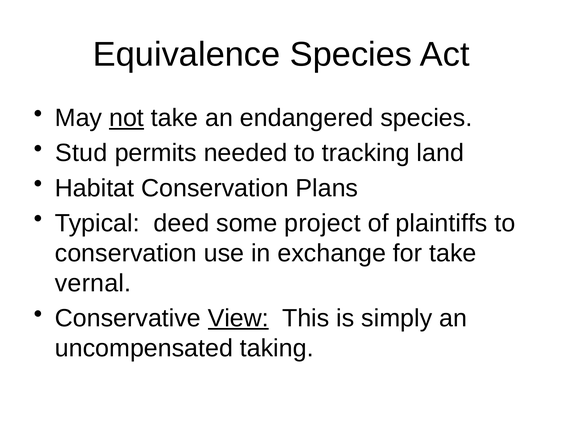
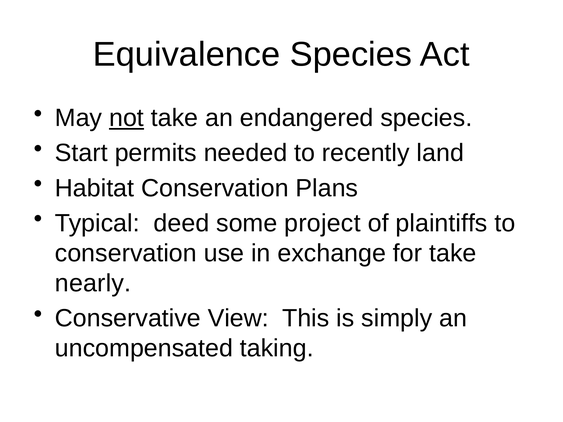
Stud: Stud -> Start
tracking: tracking -> recently
vernal: vernal -> nearly
View underline: present -> none
